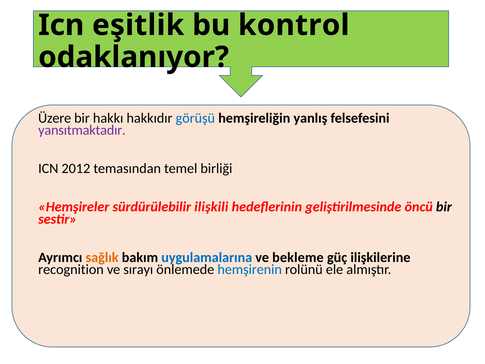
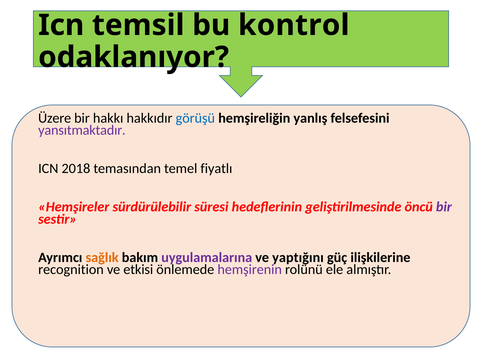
eşitlik: eşitlik -> temsil
2012: 2012 -> 2018
birliği: birliği -> fiyatlı
ilişkili: ilişkili -> süresi
bir at (444, 207) colour: black -> purple
uygulamalarına colour: blue -> purple
bekleme: bekleme -> yaptığını
sırayı: sırayı -> etkisi
hemşirenin colour: blue -> purple
